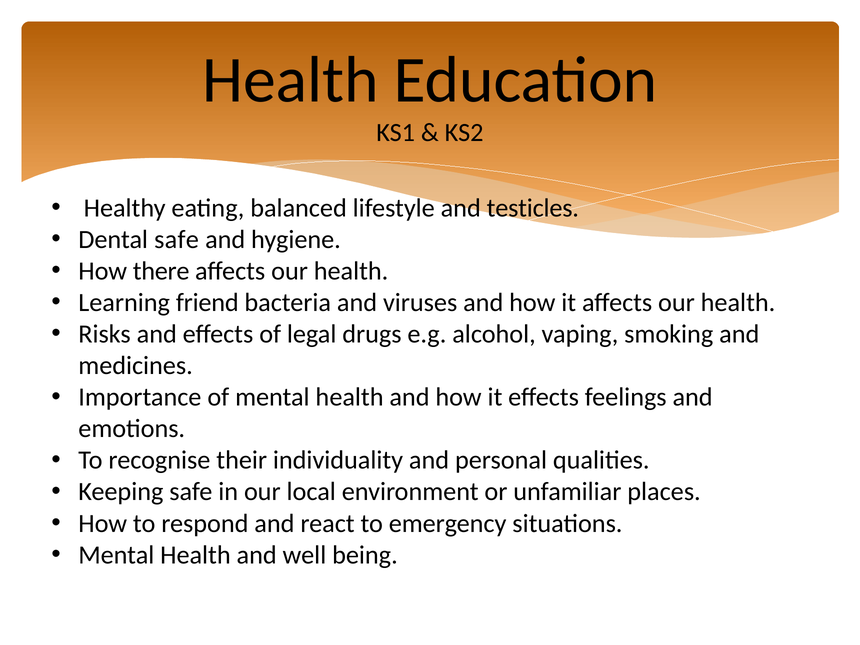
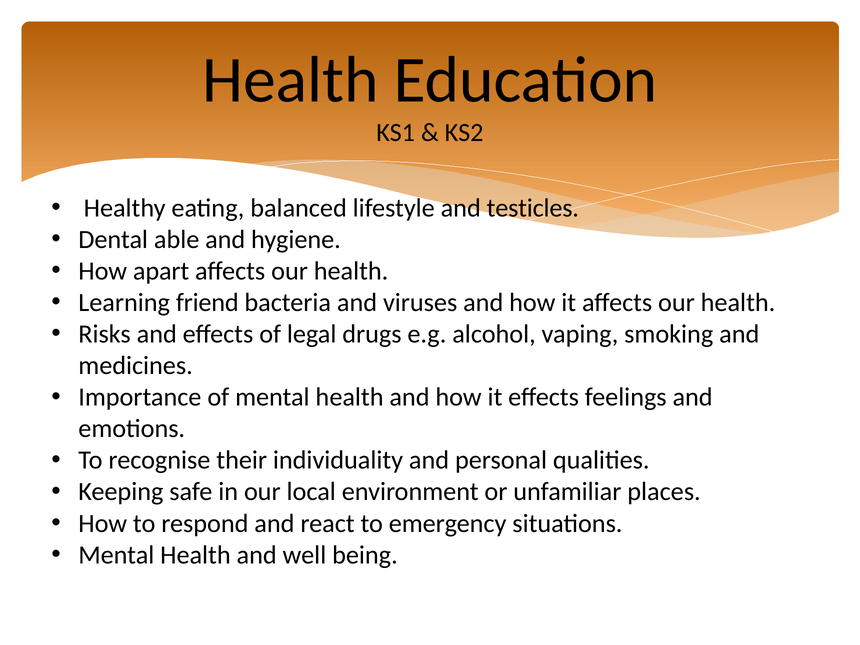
Dental safe: safe -> able
there: there -> apart
